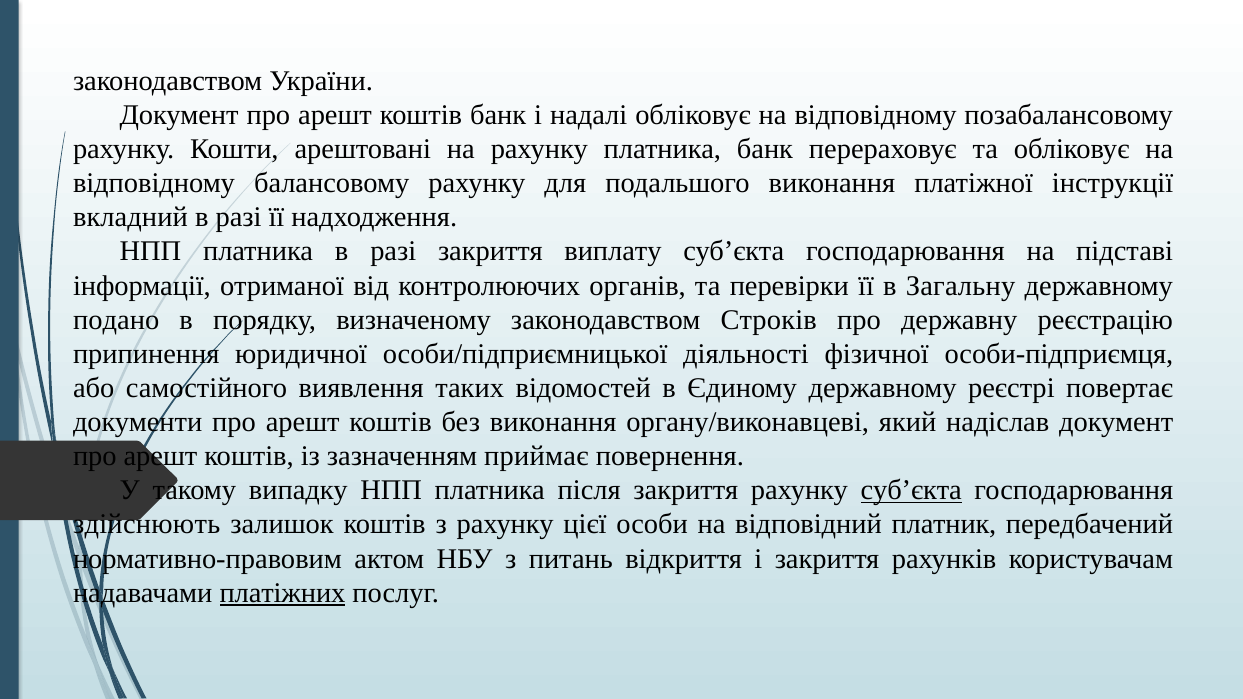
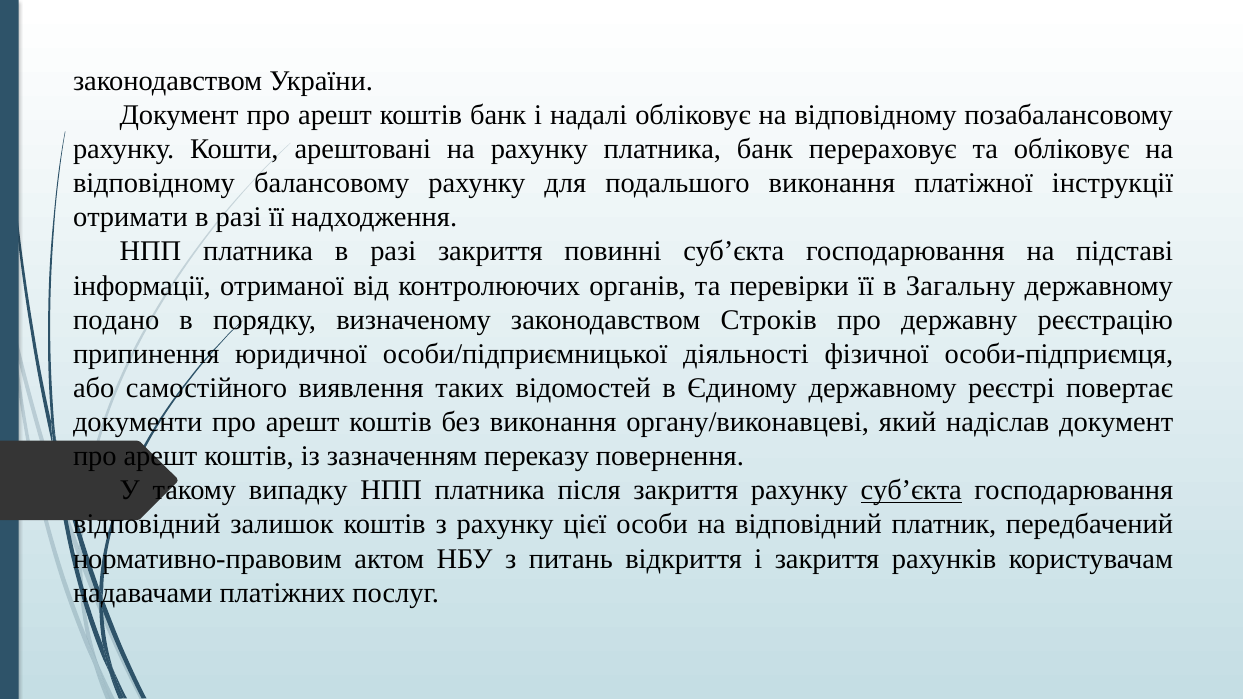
вкладний: вкладний -> отримати
виплату: виплату -> повинні
приймає: приймає -> переказу
здійснюють at (147, 525): здійснюють -> відповідний
платіжних underline: present -> none
